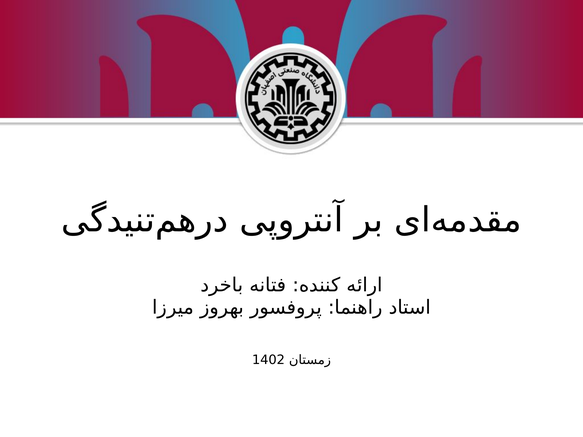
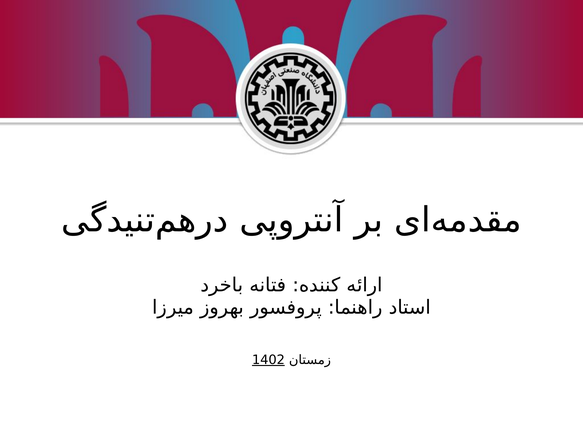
1402 underline: none -> present
